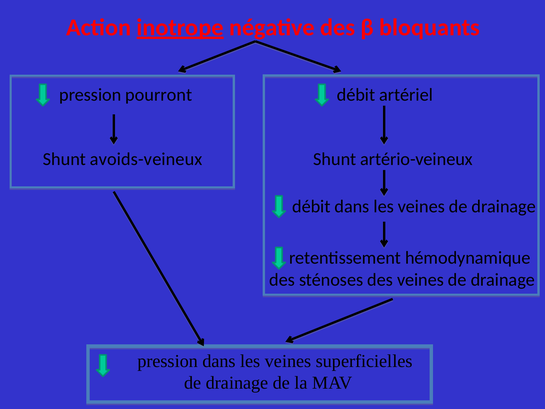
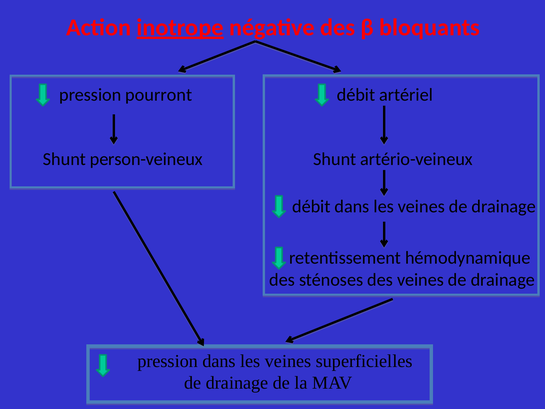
avoids-veineux: avoids-veineux -> person-veineux
